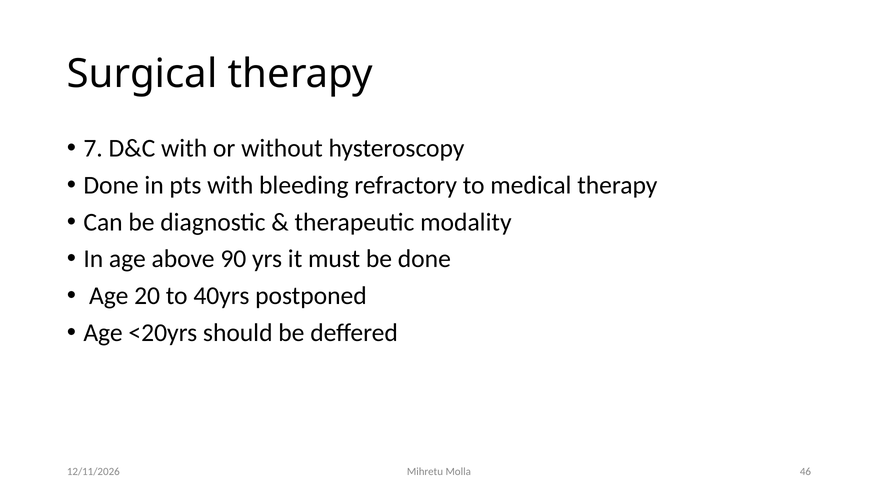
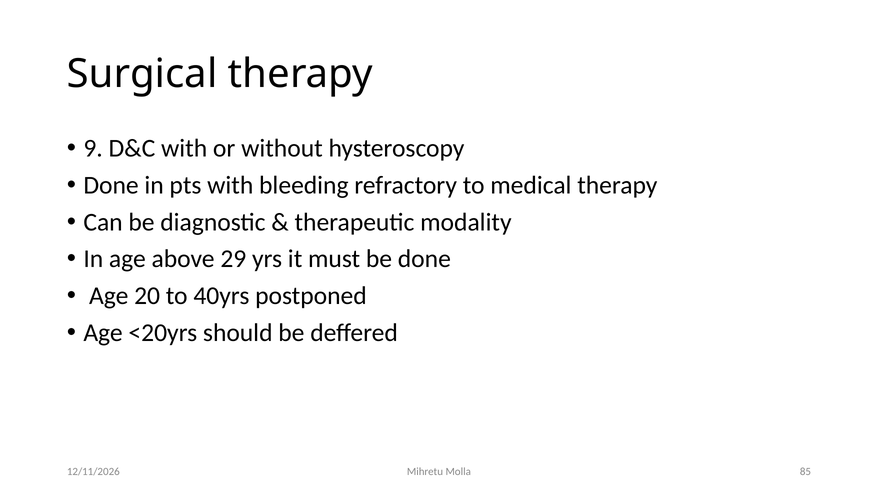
7: 7 -> 9
90: 90 -> 29
46: 46 -> 85
